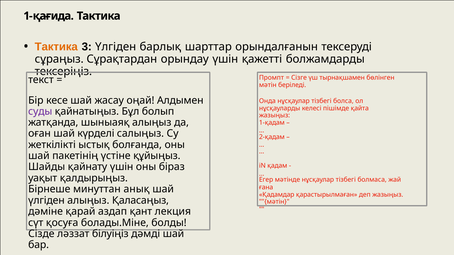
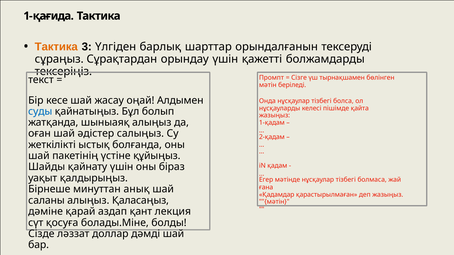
суды colour: purple -> blue
күрделі: күрделі -> әдістер
үлгіден at (46, 201): үлгіден -> саланы
білуіңіз: білуіңіз -> доллар
